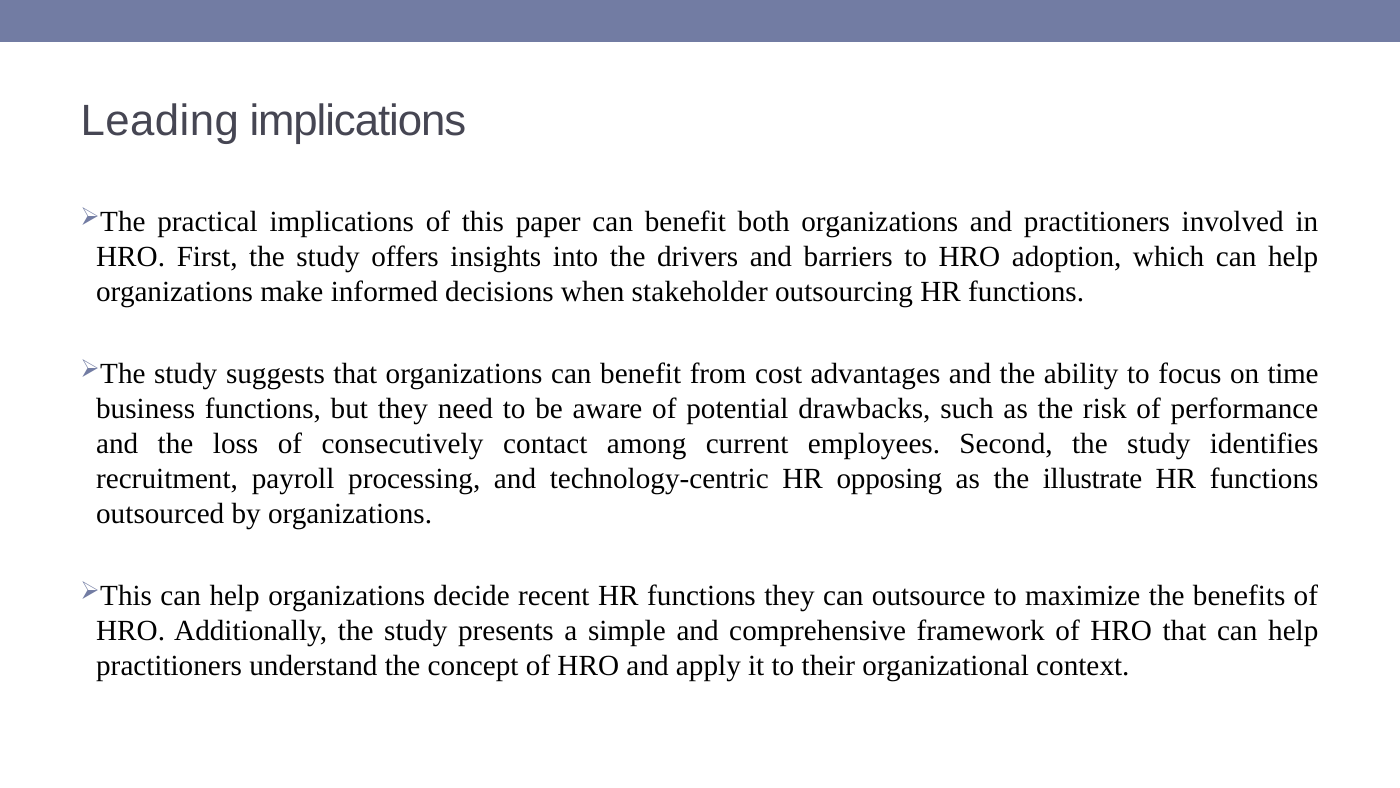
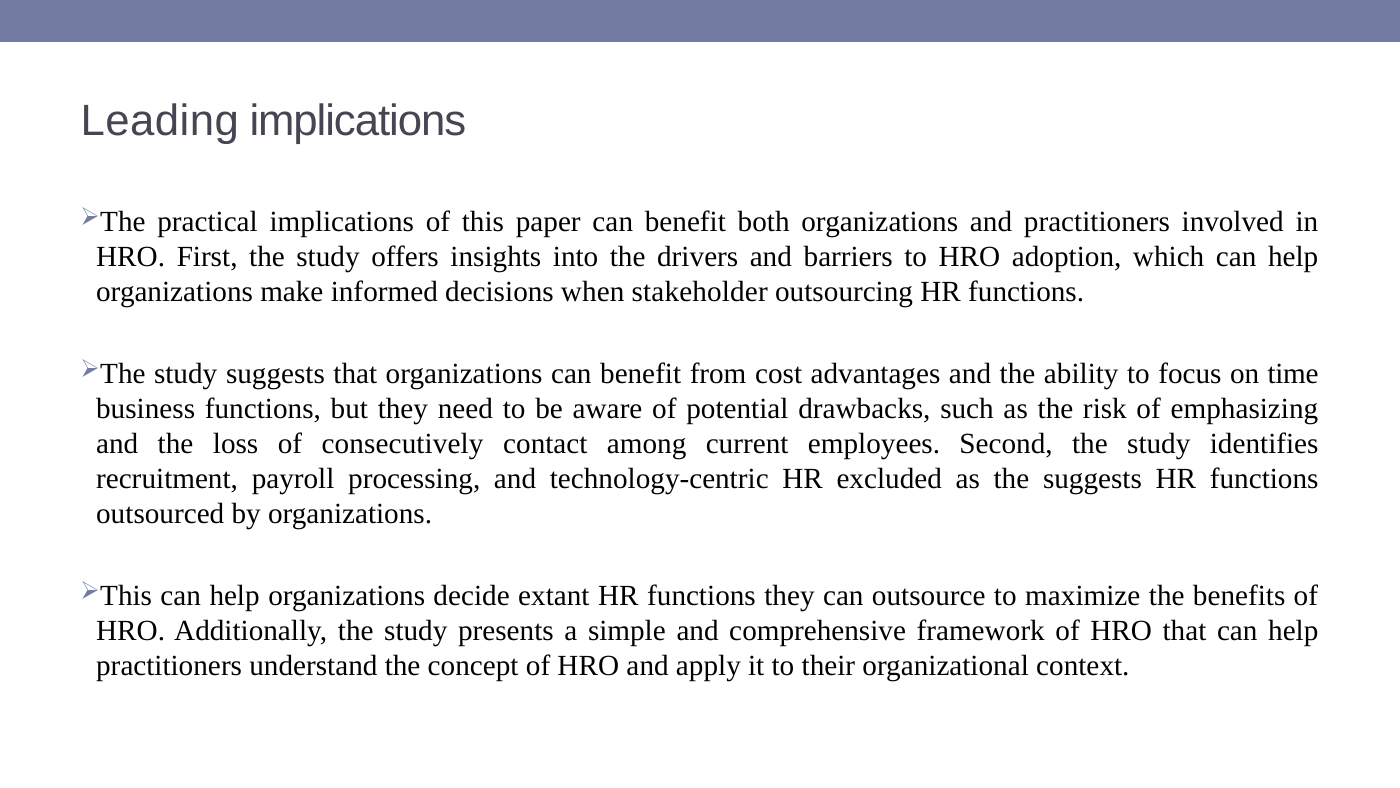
performance: performance -> emphasizing
opposing: opposing -> excluded
the illustrate: illustrate -> suggests
recent: recent -> extant
